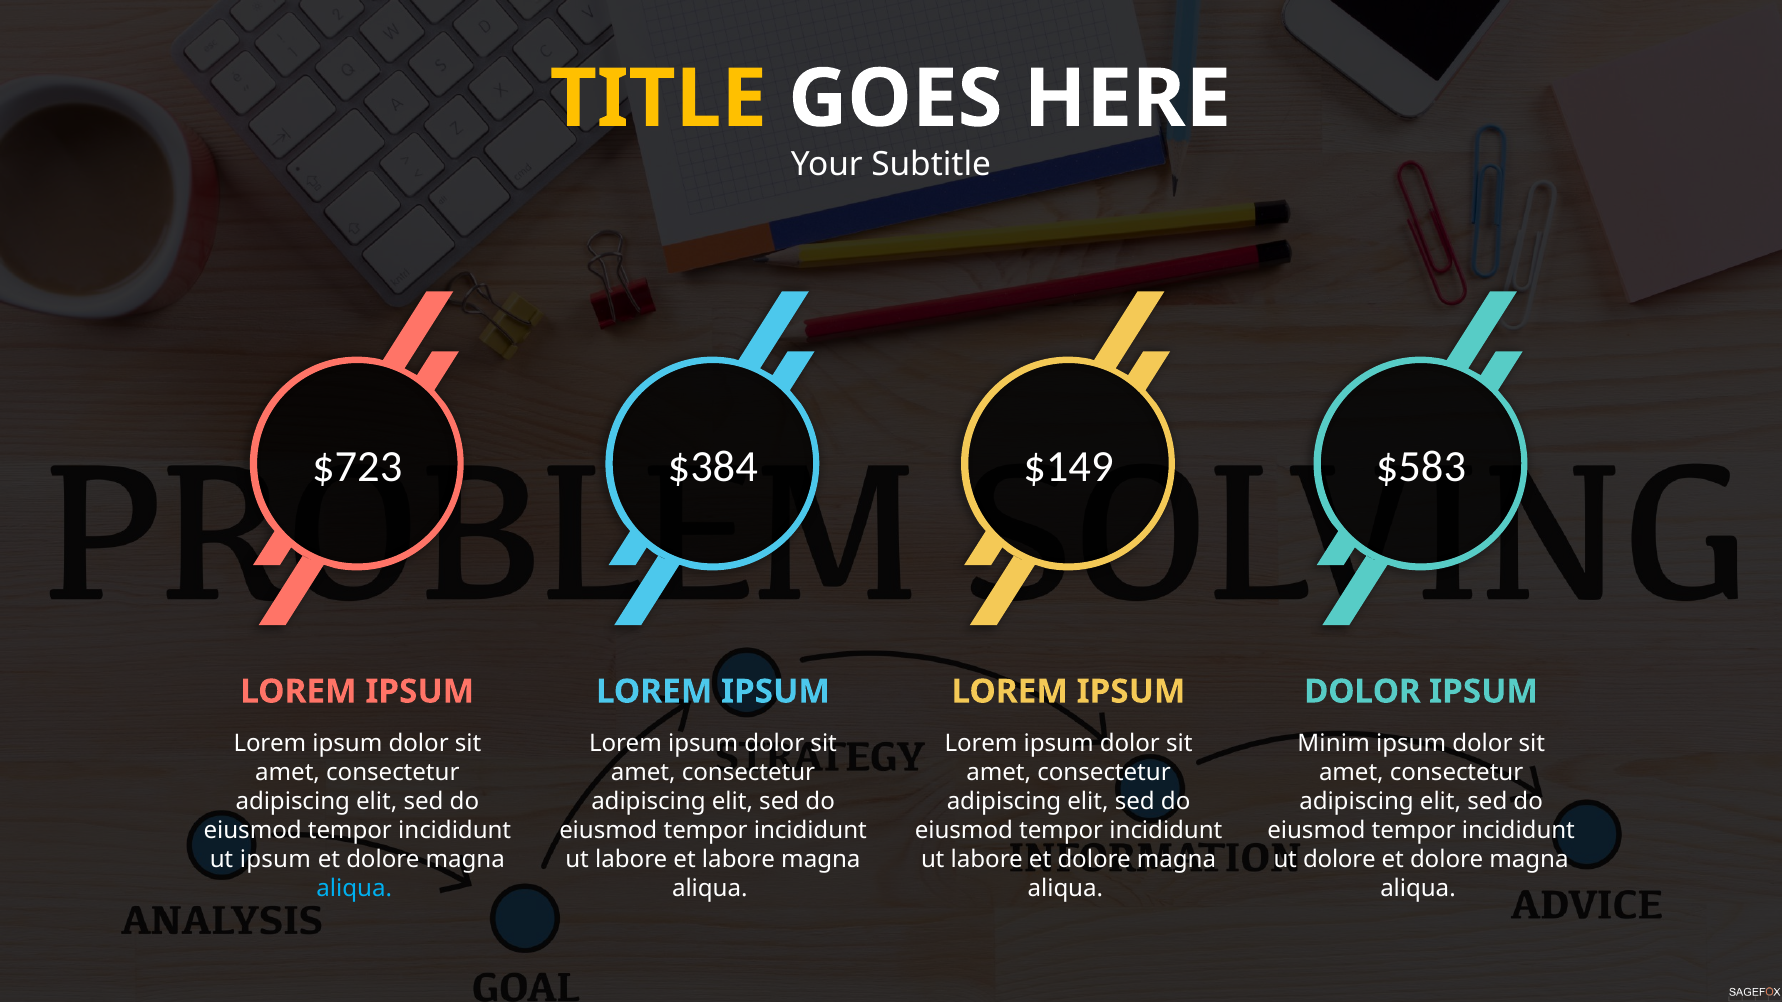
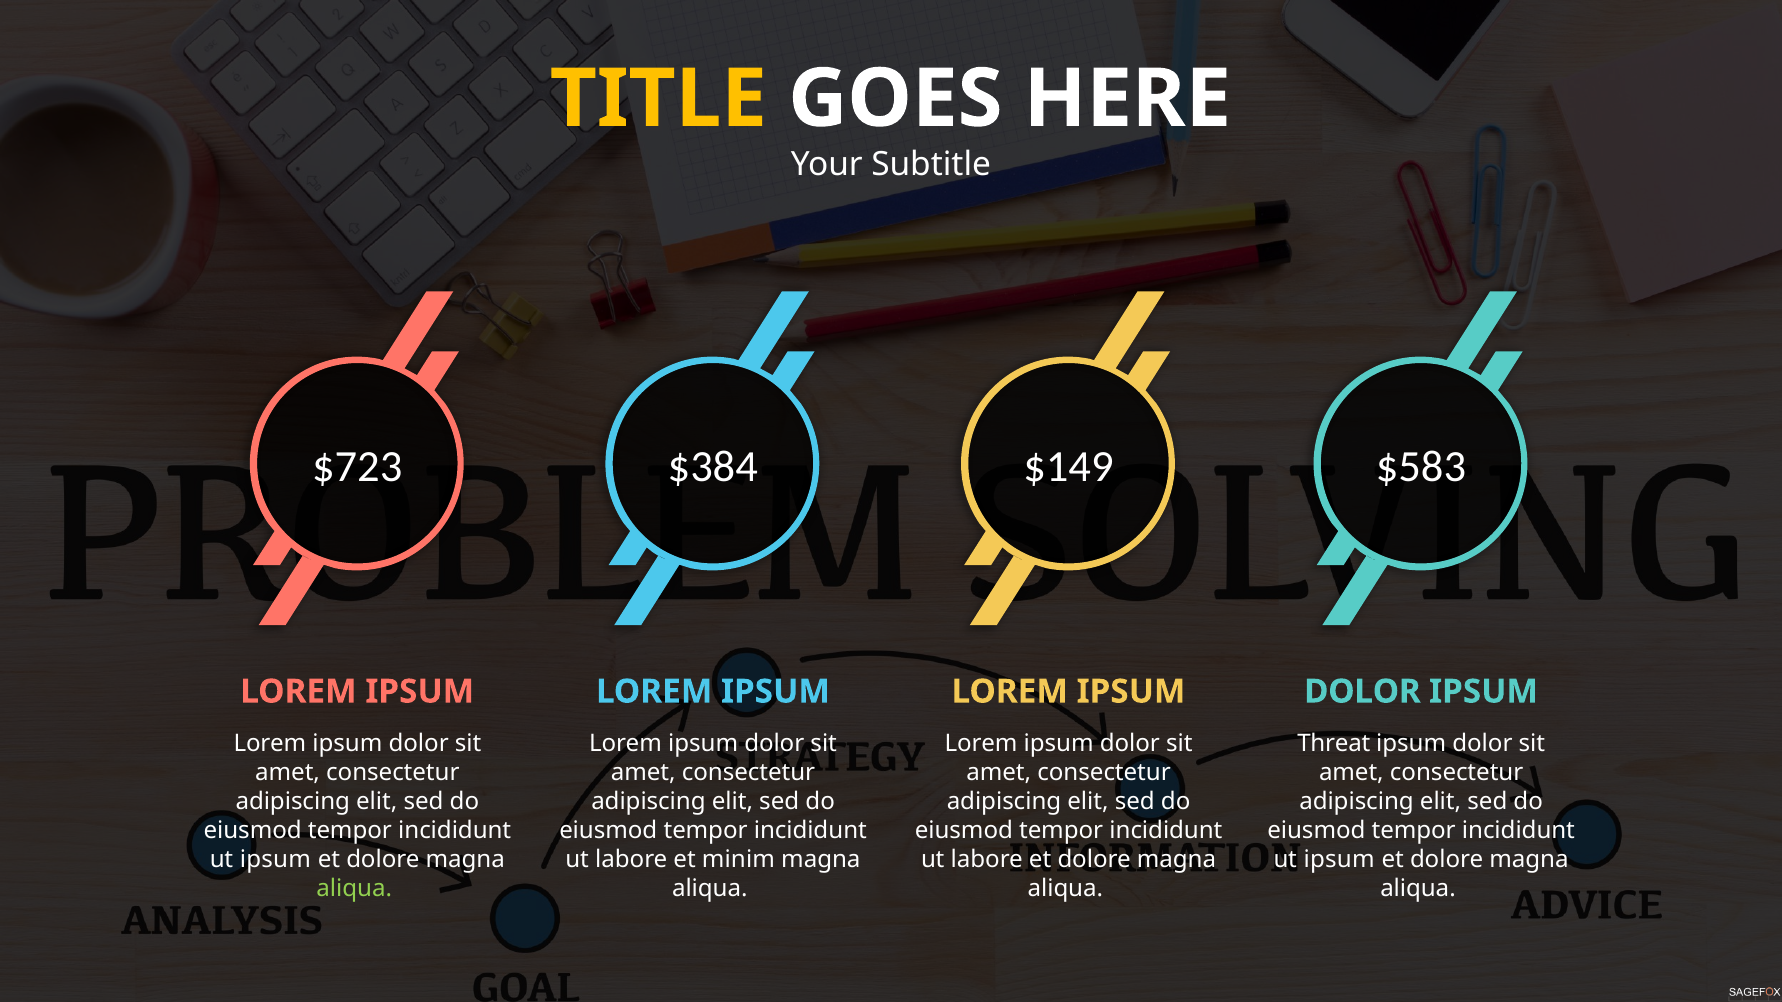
Minim: Minim -> Threat
et labore: labore -> minim
dolore at (1339, 859): dolore -> ipsum
aliqua at (354, 888) colour: light blue -> light green
